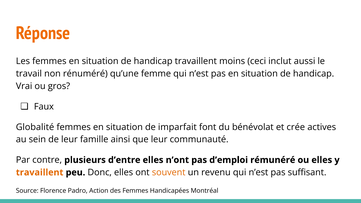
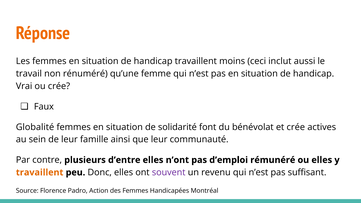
ou gros: gros -> crée
imparfait: imparfait -> solidarité
souvent colour: orange -> purple
